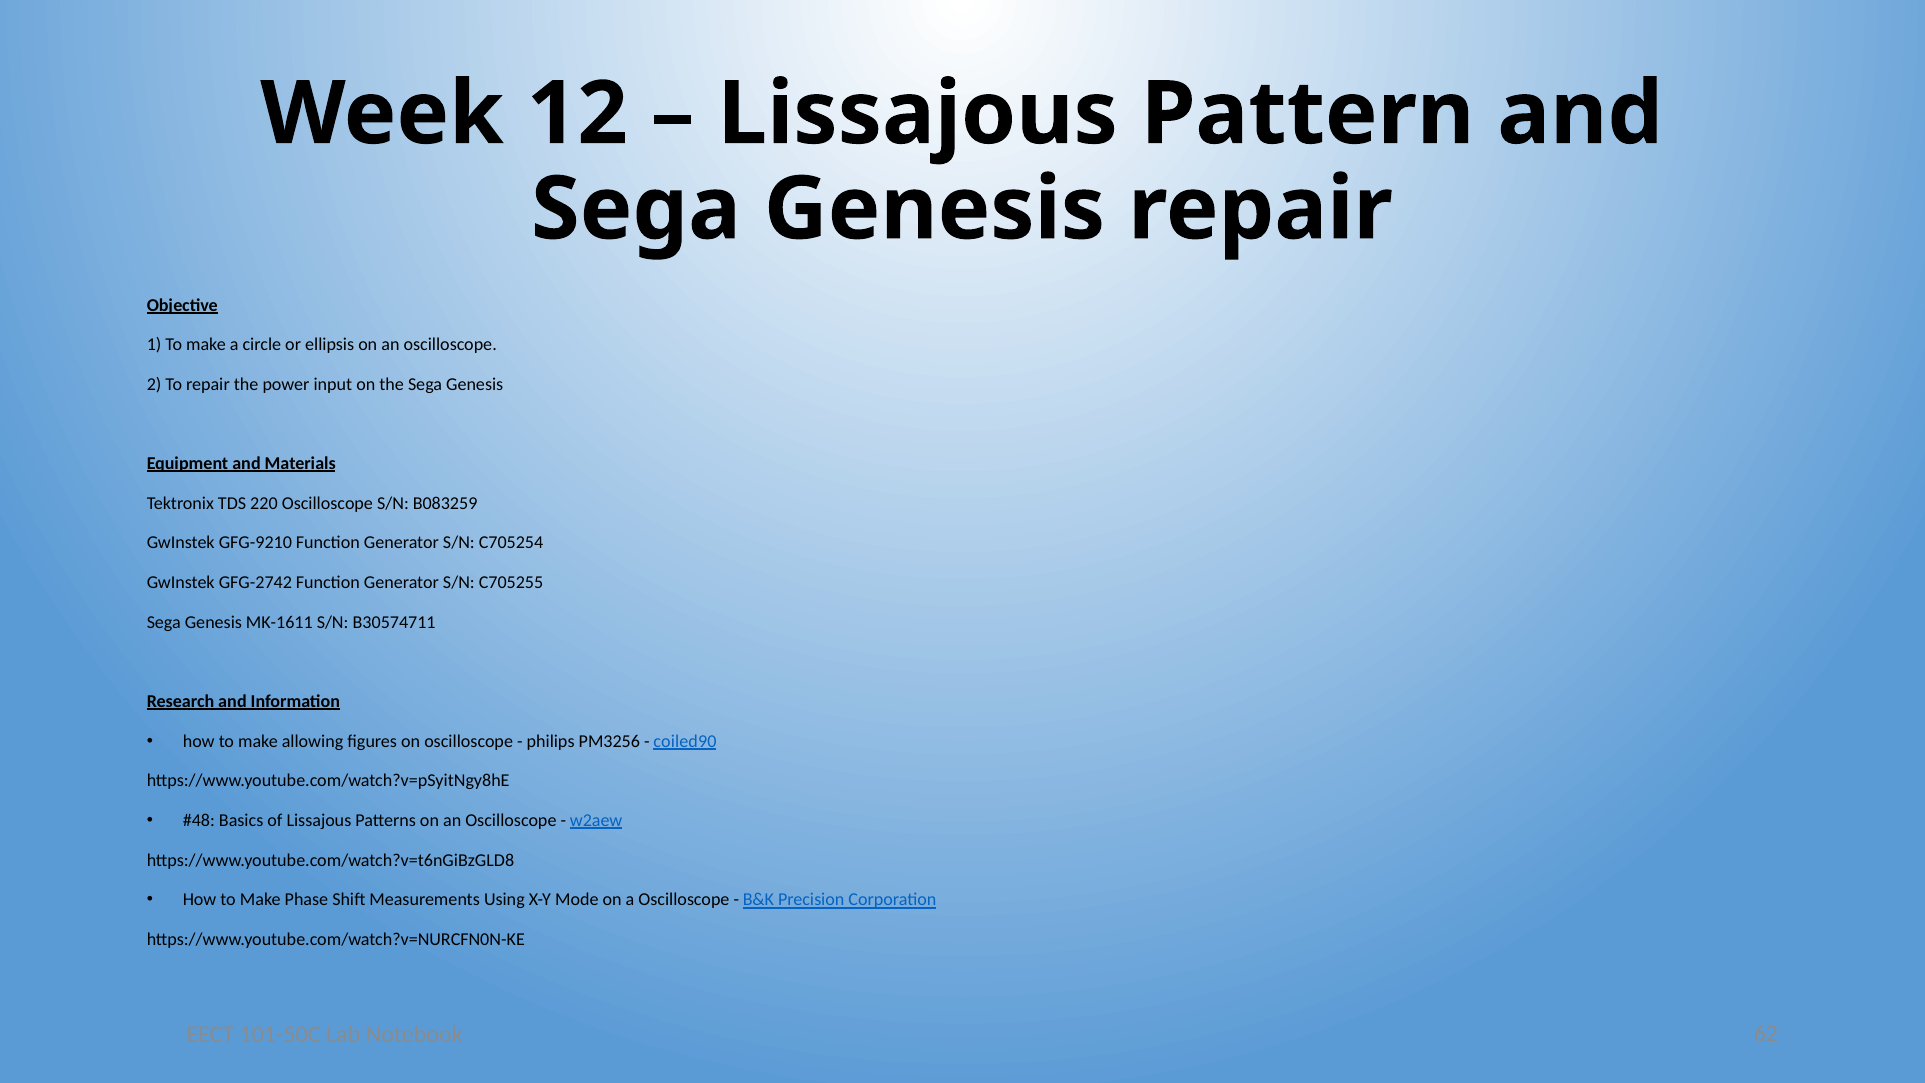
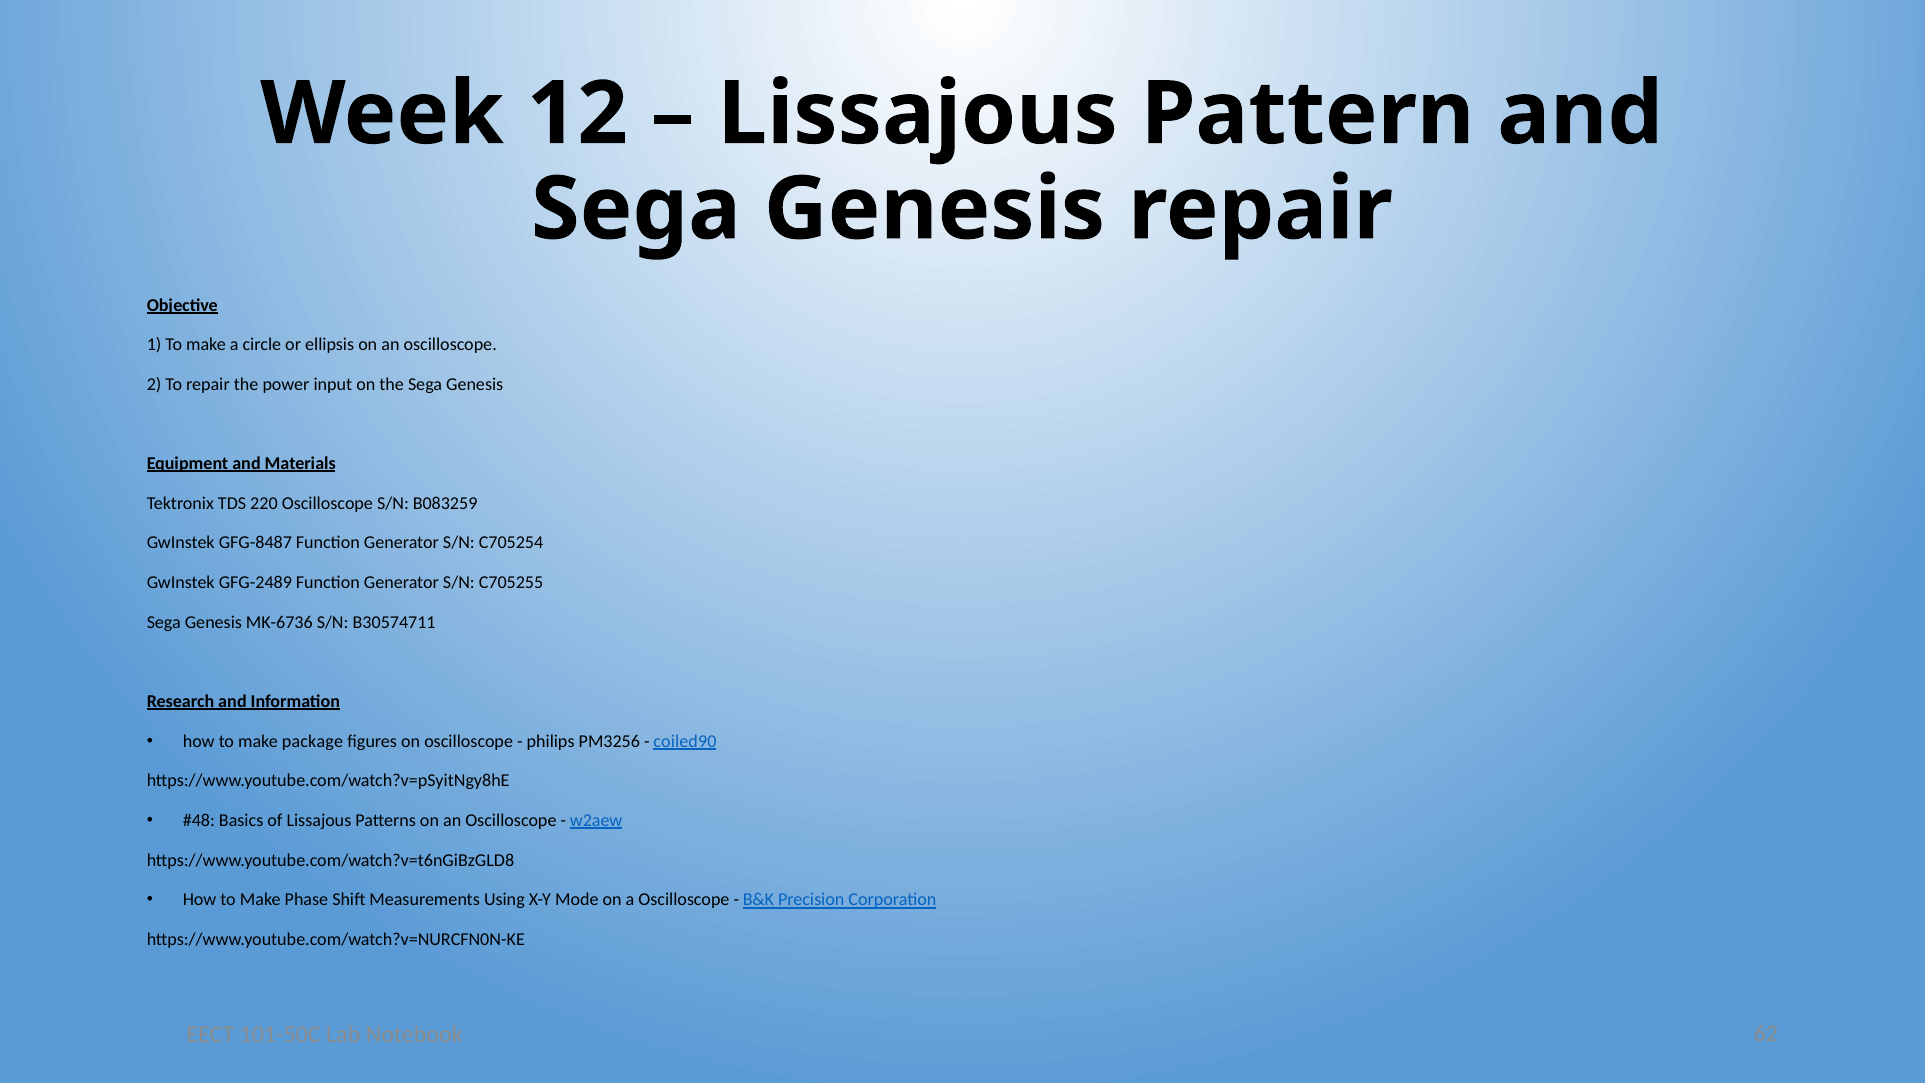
GFG-9210: GFG-9210 -> GFG-8487
GFG-2742: GFG-2742 -> GFG-2489
MK-1611: MK-1611 -> MK-6736
allowing: allowing -> package
